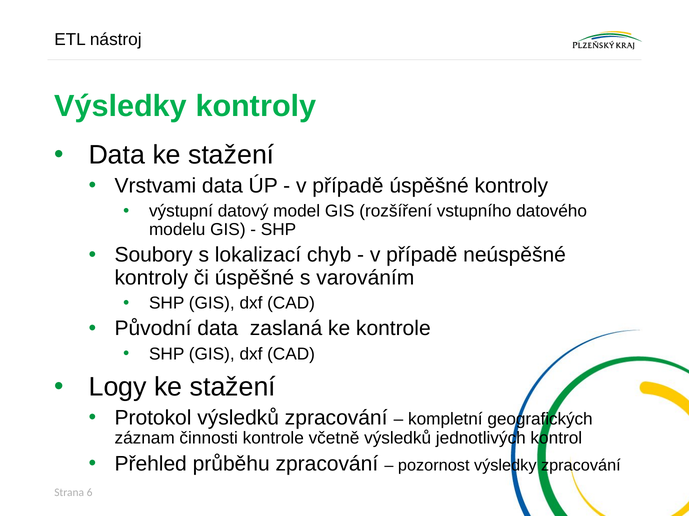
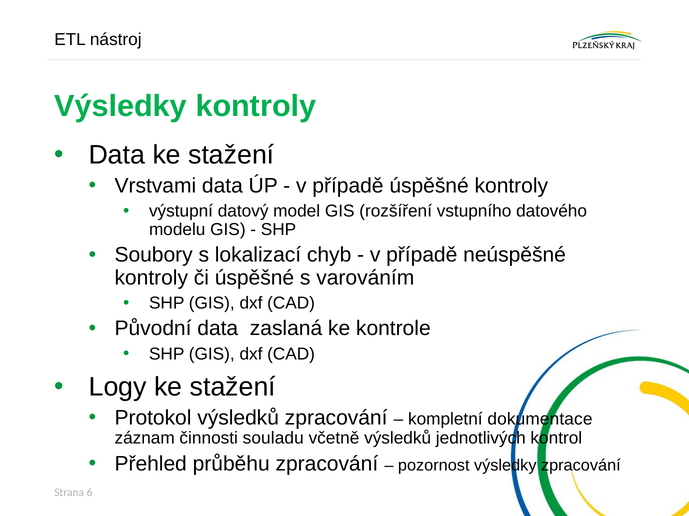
geografických: geografických -> dokumentace
činnosti kontrole: kontrole -> souladu
